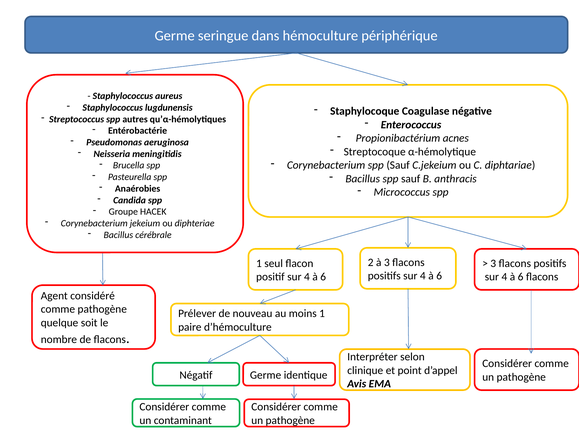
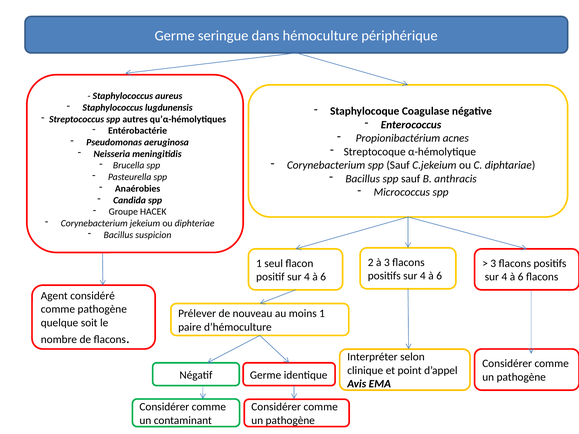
cérébrale: cérébrale -> suspicion
